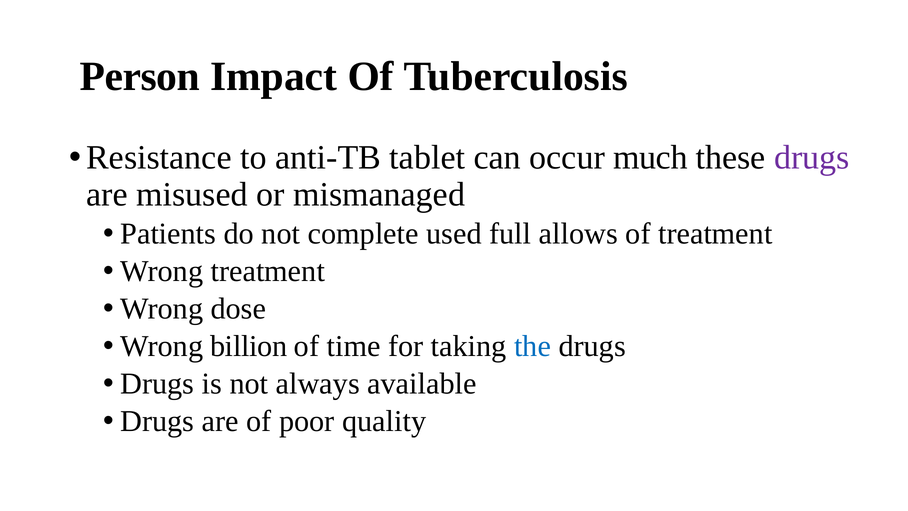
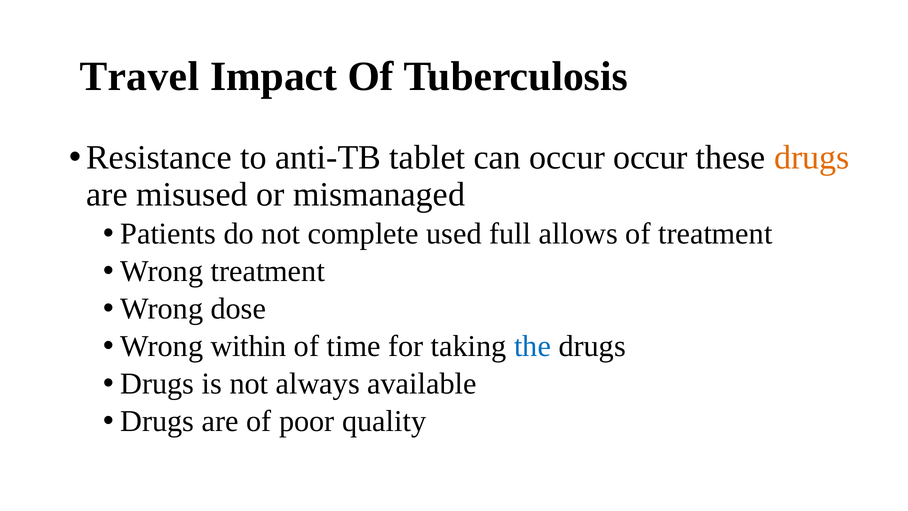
Person: Person -> Travel
occur much: much -> occur
drugs at (812, 158) colour: purple -> orange
billion: billion -> within
